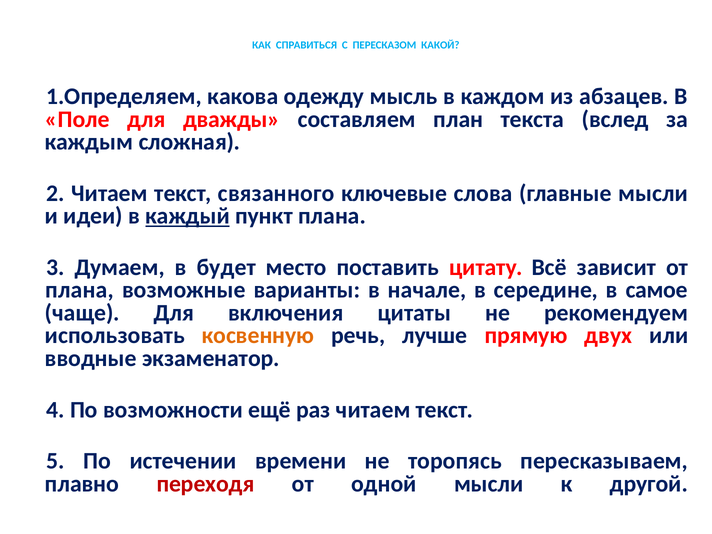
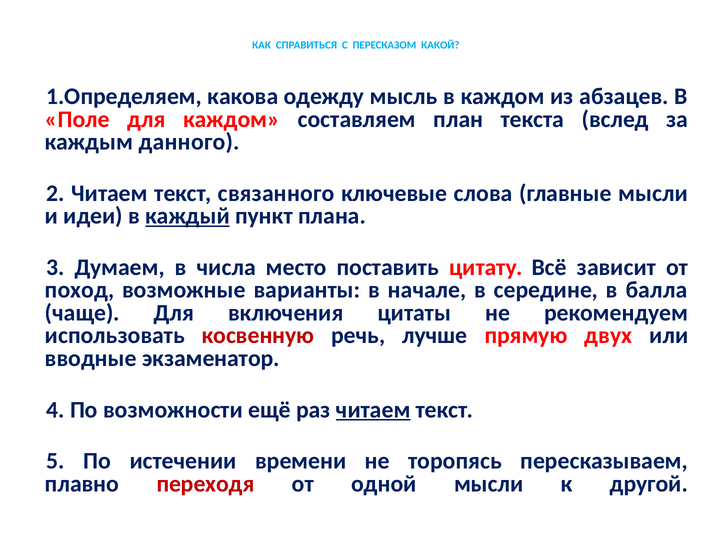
для дважды: дважды -> каждом
сложная: сложная -> данного
будет: будет -> числа
плана at (79, 290): плана -> поход
самое: самое -> балла
косвенную colour: orange -> red
читаем at (373, 410) underline: none -> present
